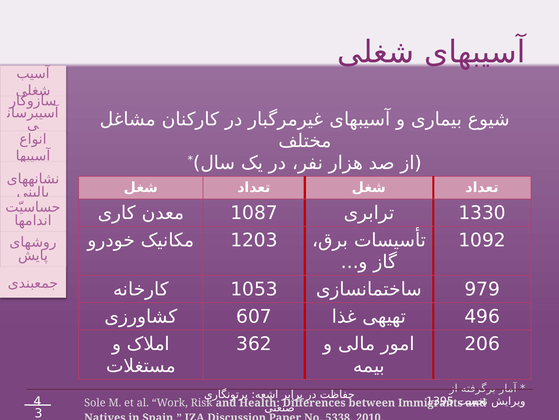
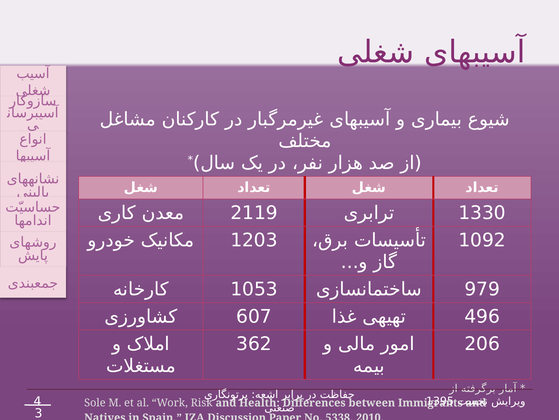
1087: 1087 -> 2119
